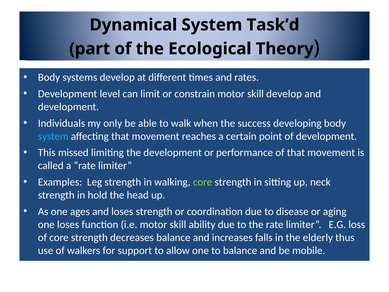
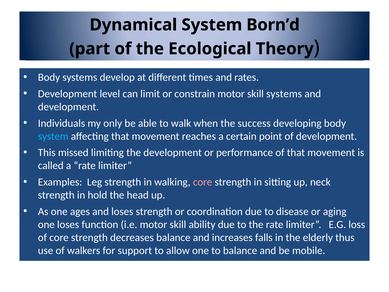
Task’d: Task’d -> Born’d
skill develop: develop -> systems
core at (203, 182) colour: light green -> pink
